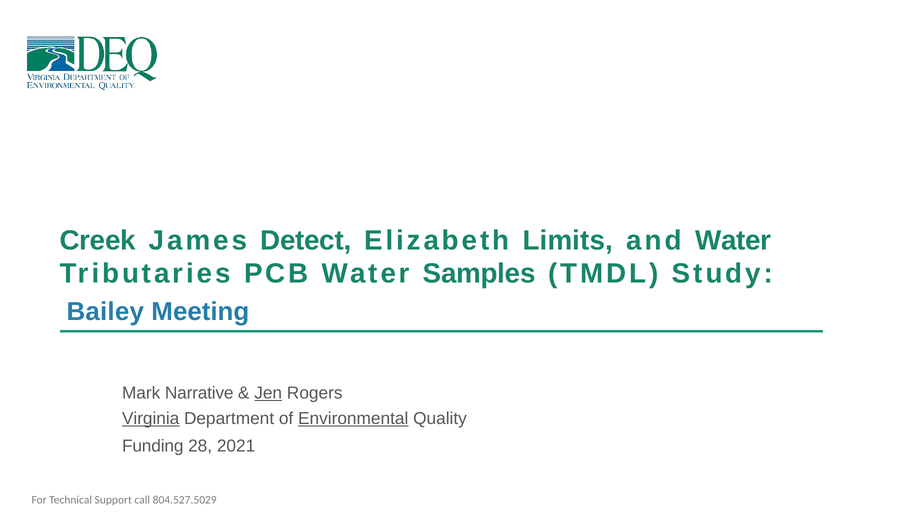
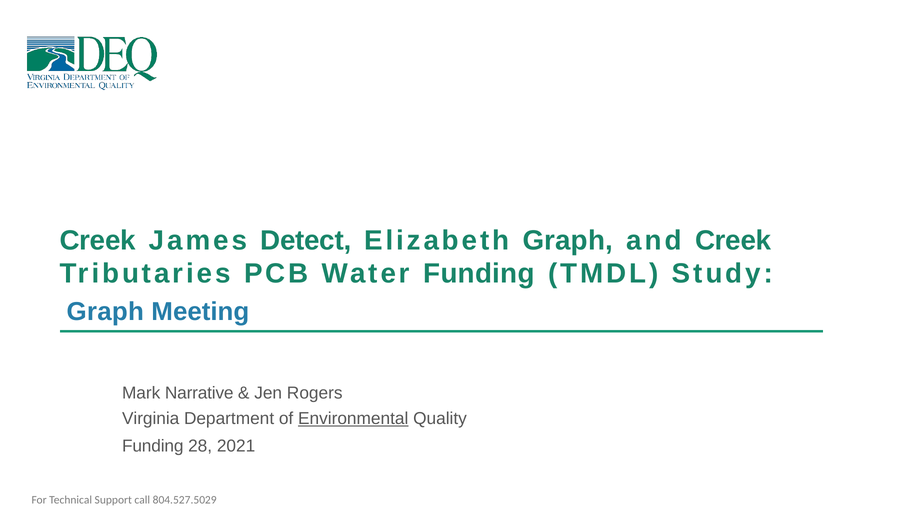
Elizabeth Limits: Limits -> Graph
and Water: Water -> Creek
Water Samples: Samples -> Funding
Bailey at (105, 312): Bailey -> Graph
Jen underline: present -> none
Virginia underline: present -> none
